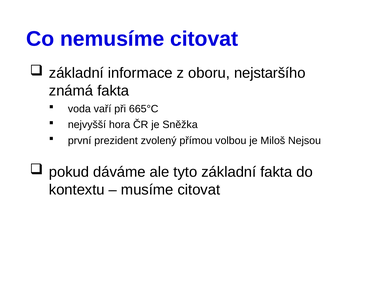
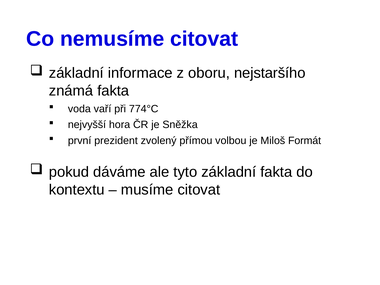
665°C: 665°C -> 774°C
Nejsou: Nejsou -> Formát
